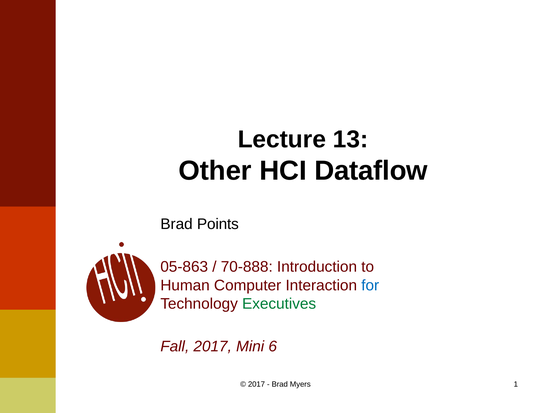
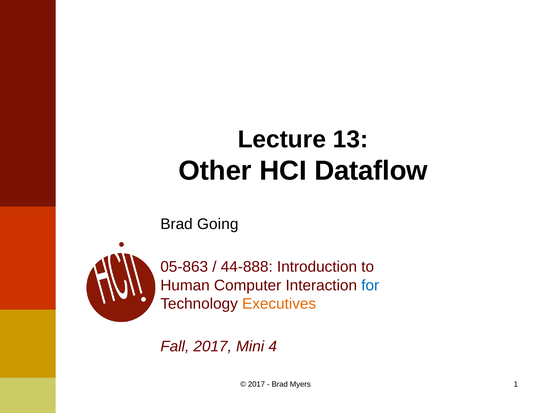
Points: Points -> Going
70-888: 70-888 -> 44-888
Executives colour: green -> orange
6: 6 -> 4
